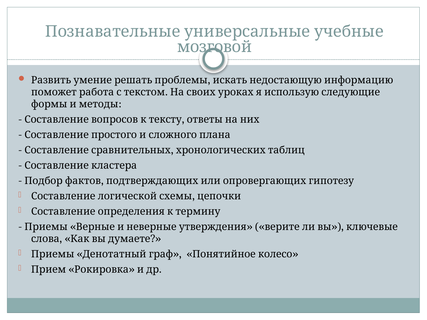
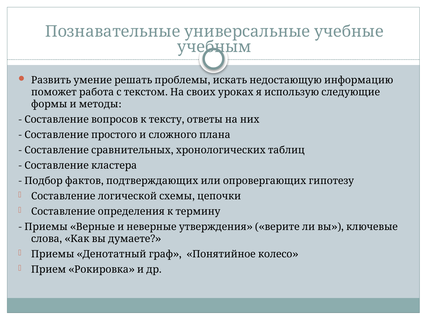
мозговой: мозговой -> учебным
